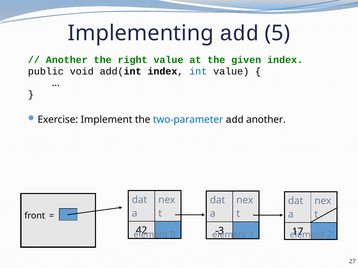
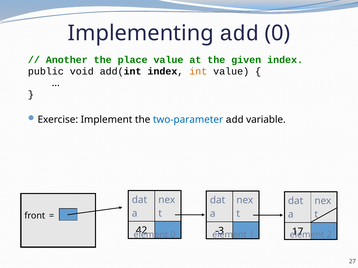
add 5: 5 -> 0
right: right -> place
int colour: blue -> orange
add another: another -> variable
